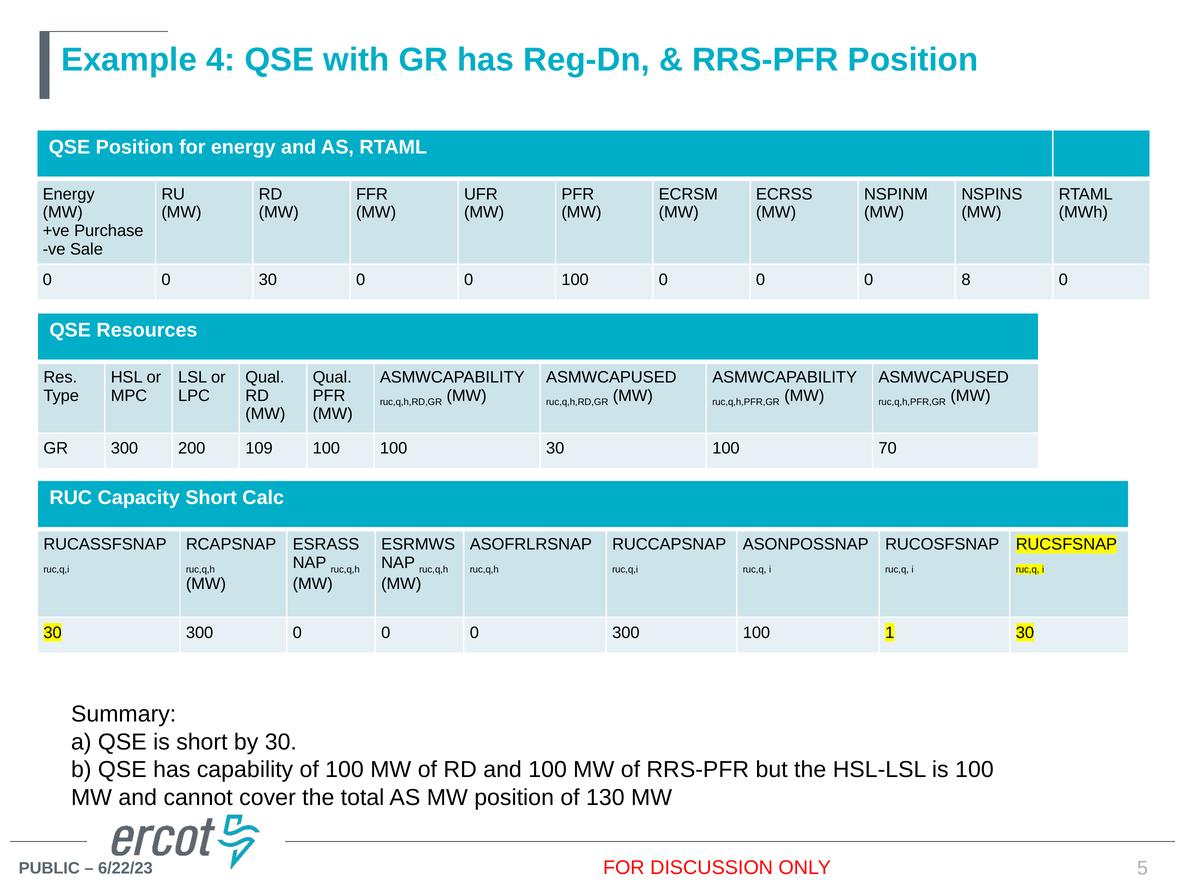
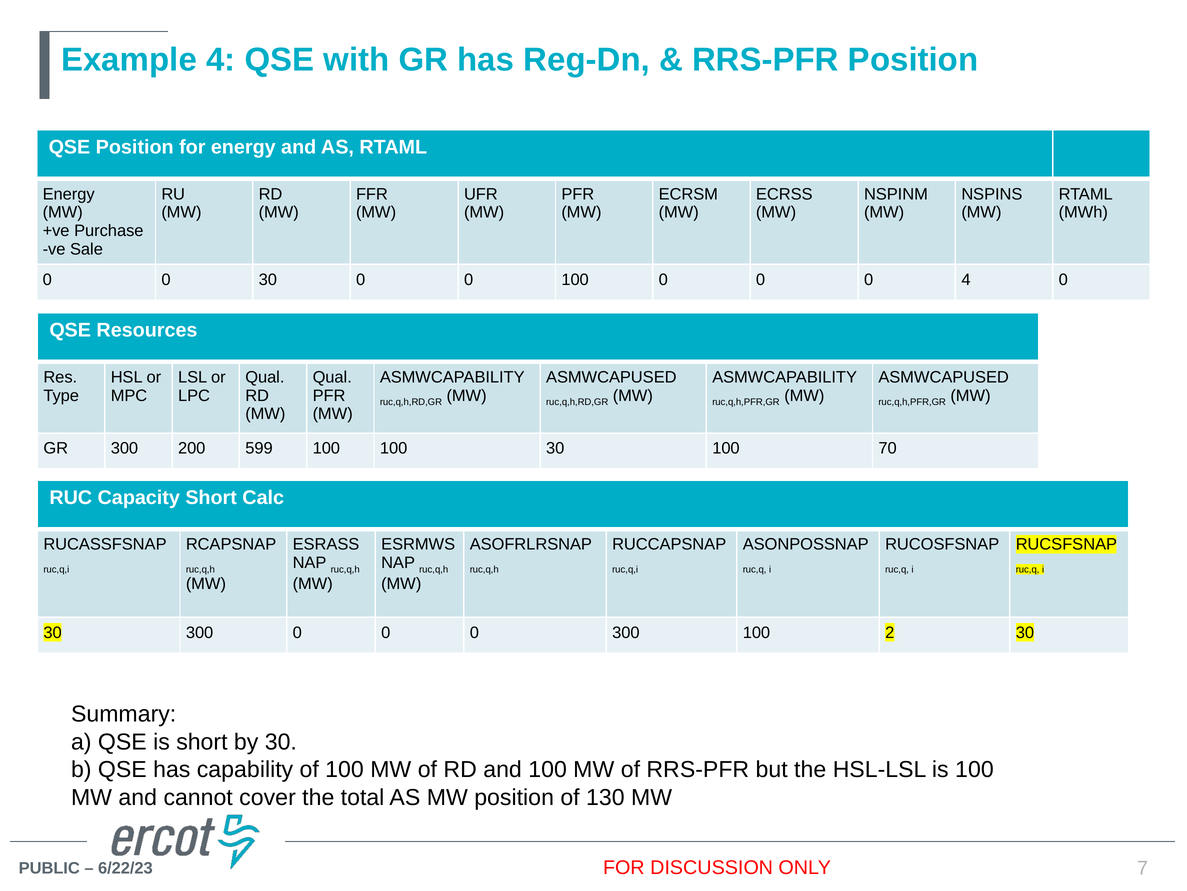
0 8: 8 -> 4
109: 109 -> 599
1: 1 -> 2
5: 5 -> 7
